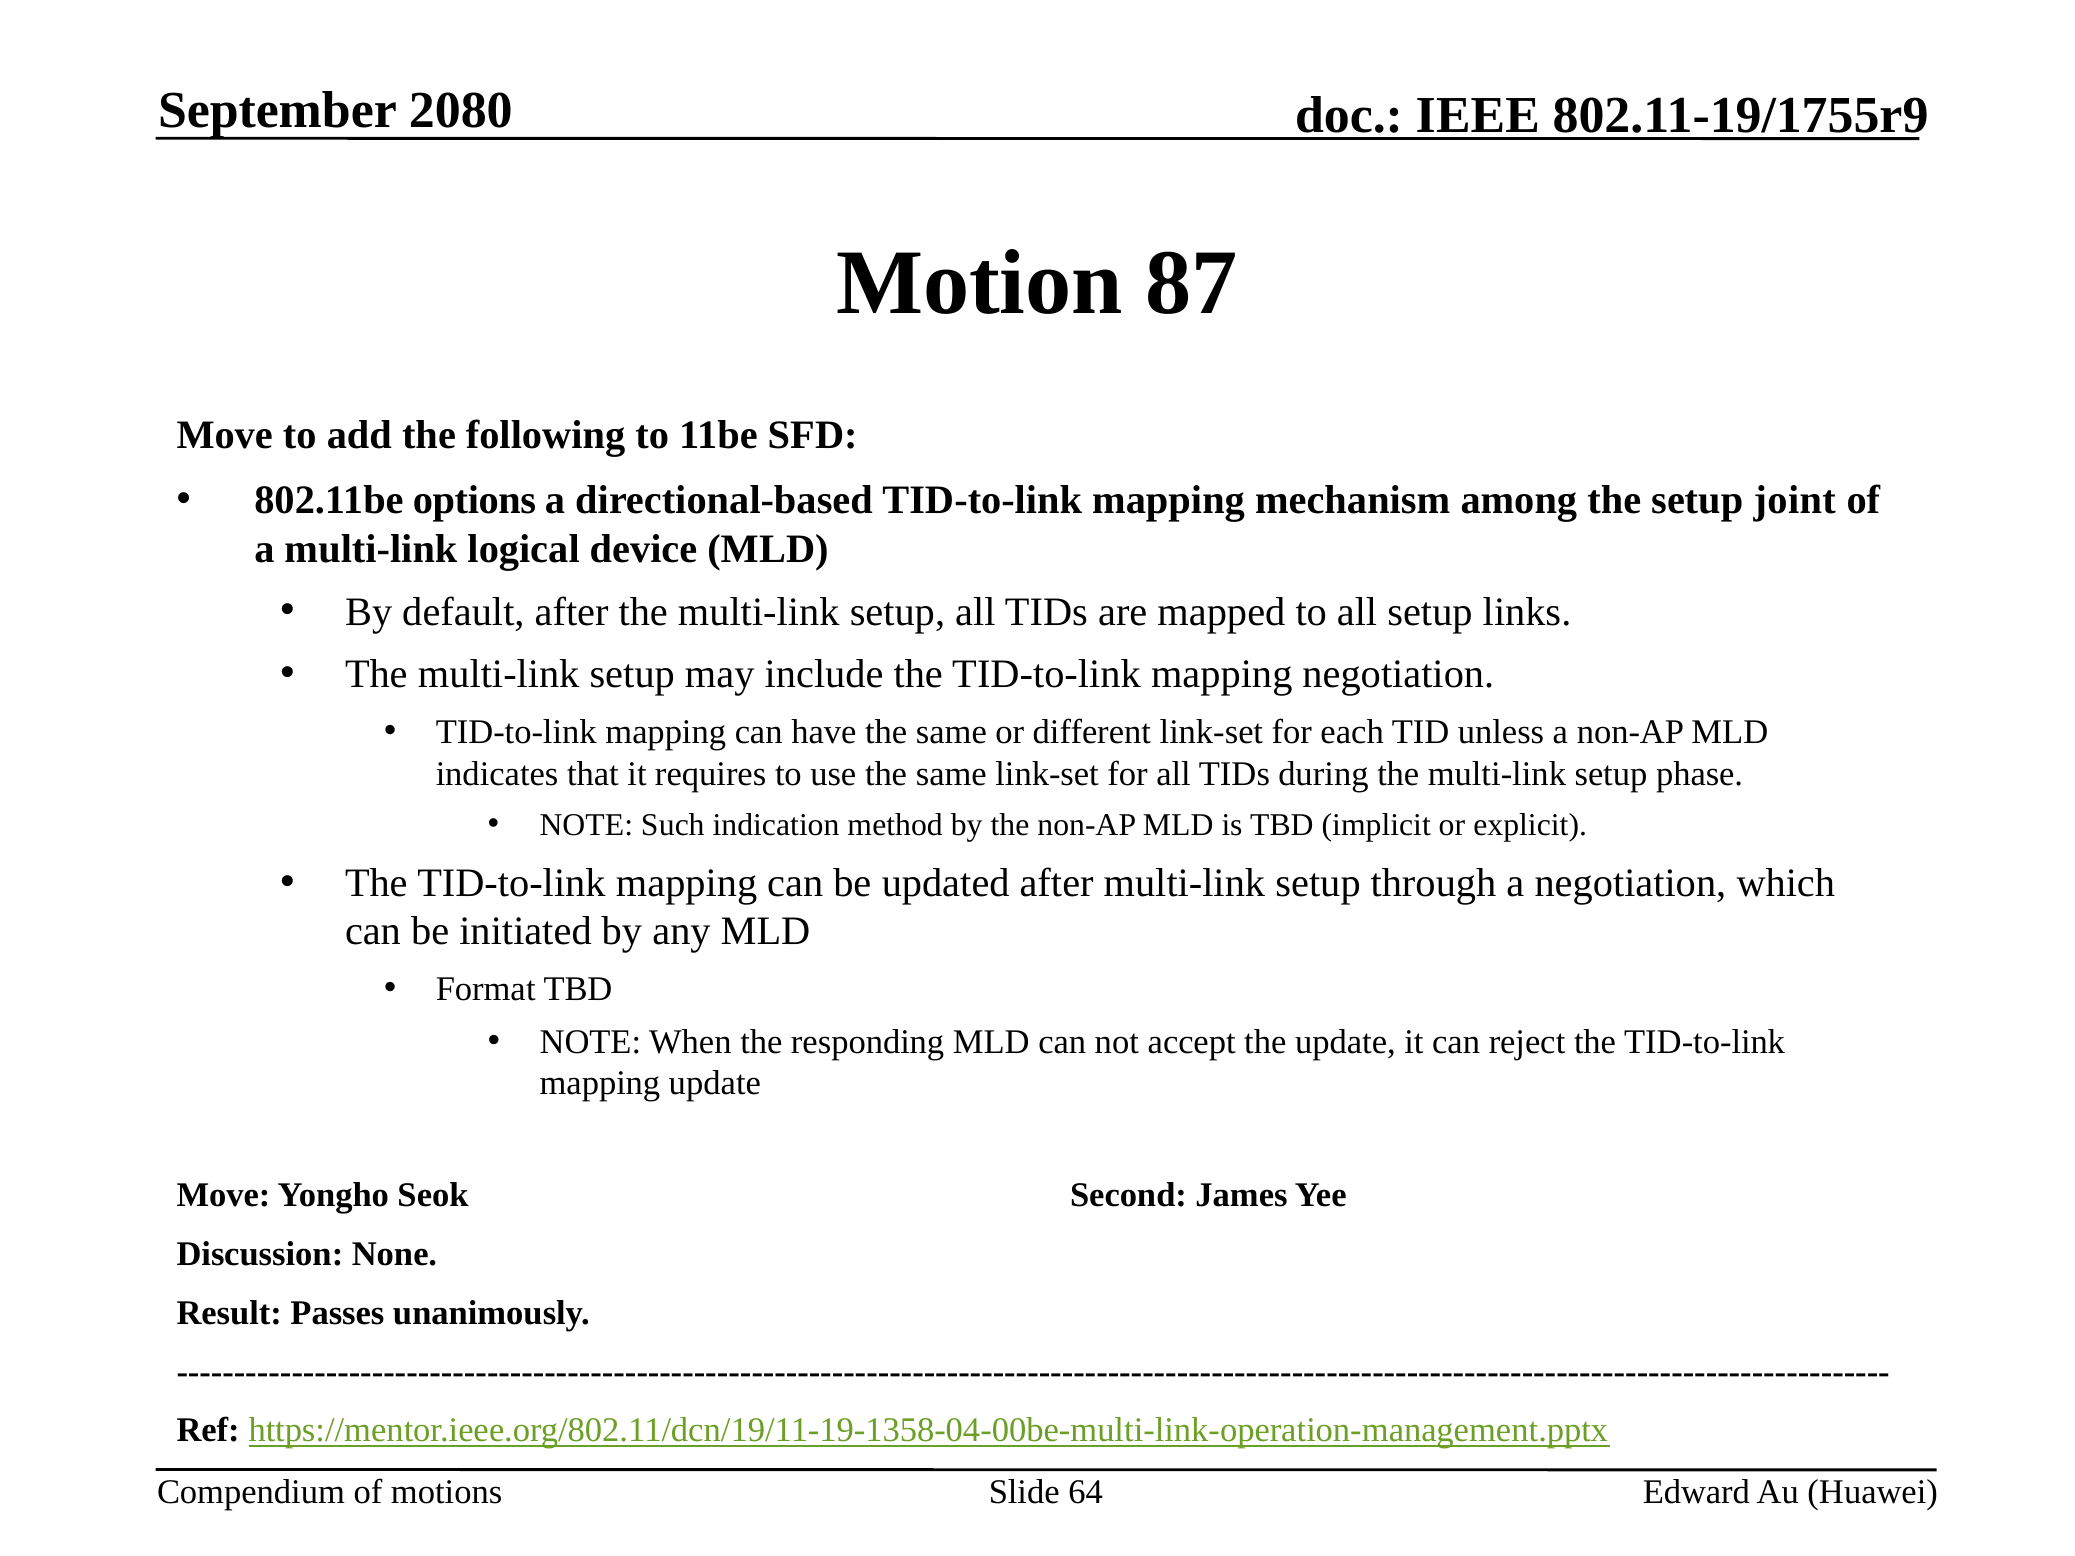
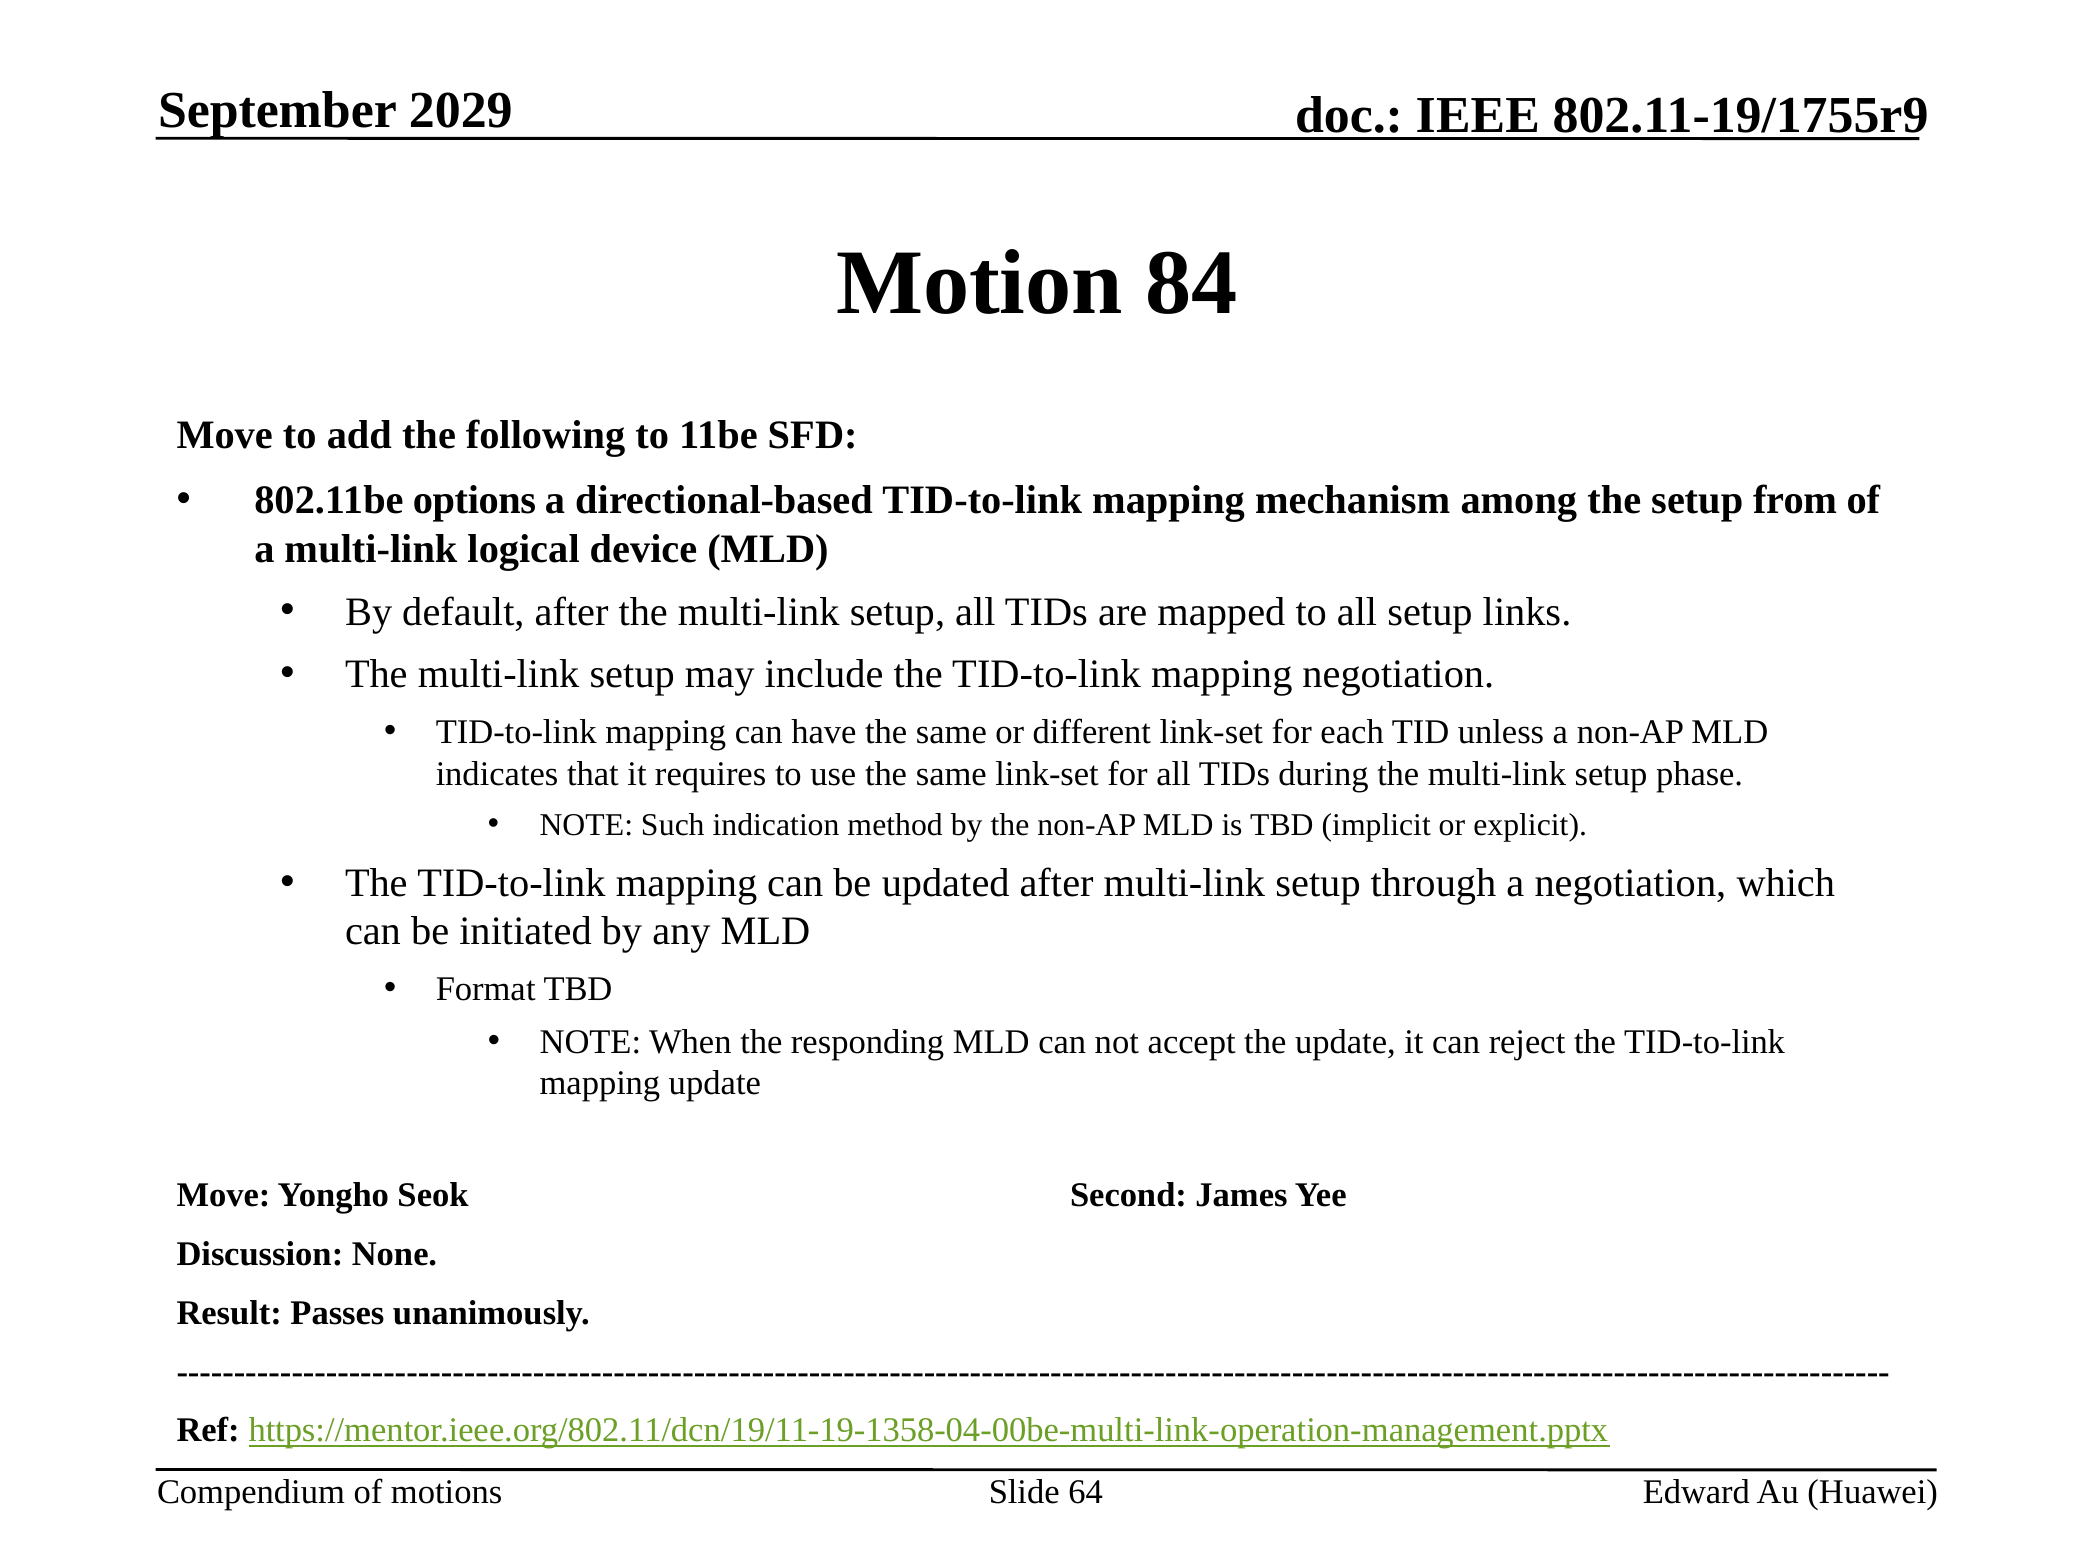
2080: 2080 -> 2029
87: 87 -> 84
joint: joint -> from
